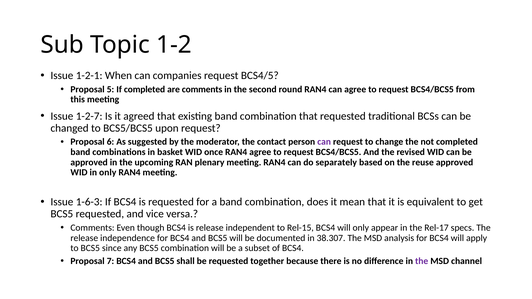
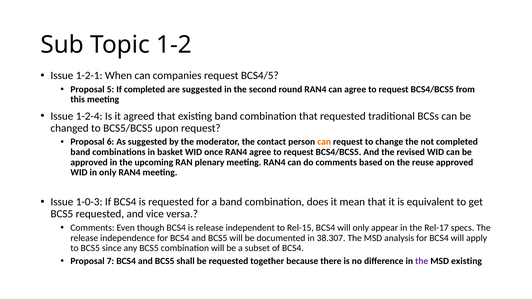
are comments: comments -> suggested
1-2-7: 1-2-7 -> 1-2-4
can at (324, 142) colour: purple -> orange
do separately: separately -> comments
1-6-3: 1-6-3 -> 1-0-3
MSD channel: channel -> existing
